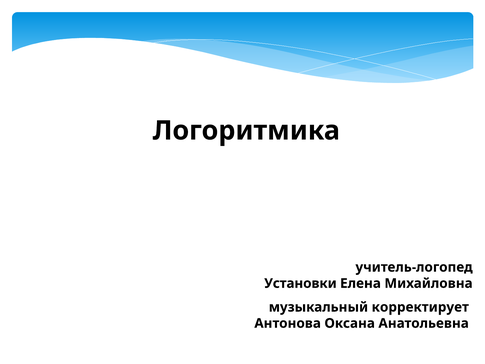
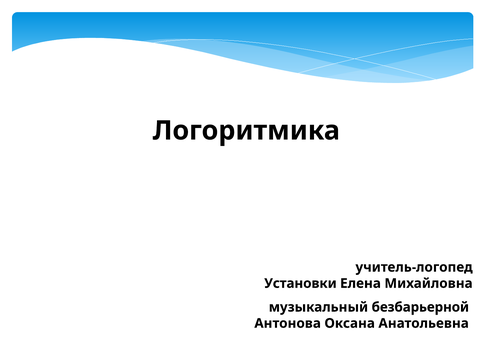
корректирует: корректирует -> безбарьерной
